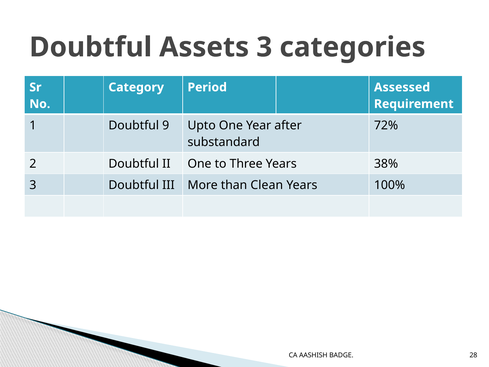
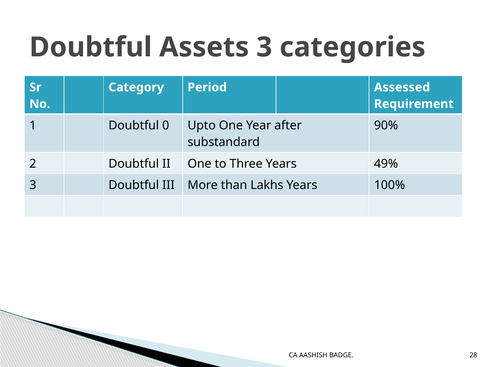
9: 9 -> 0
72%: 72% -> 90%
38%: 38% -> 49%
Clean: Clean -> Lakhs
